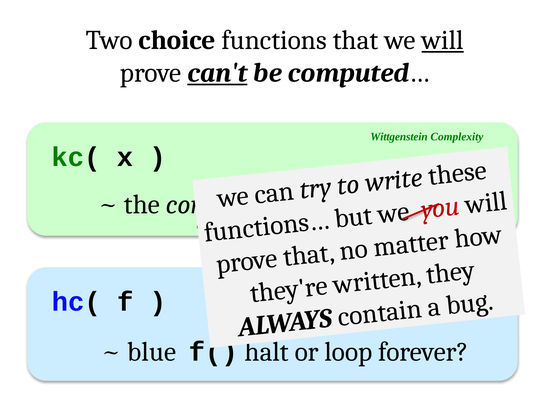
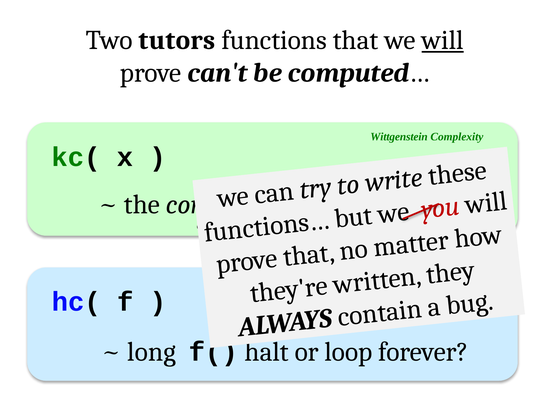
choice: choice -> tutors
can't underline: present -> none
blue: blue -> long
